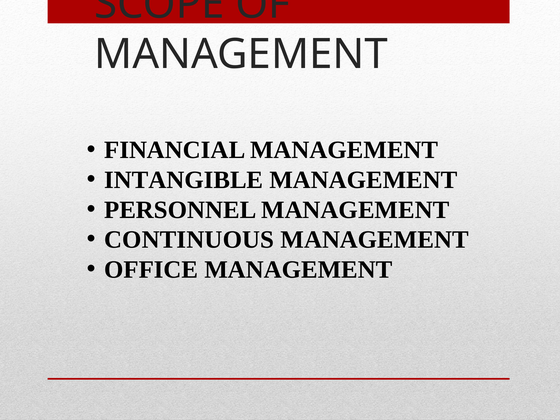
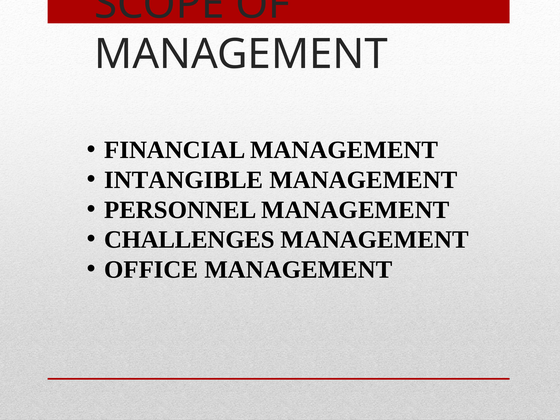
CONTINUOUS: CONTINUOUS -> CHALLENGES
